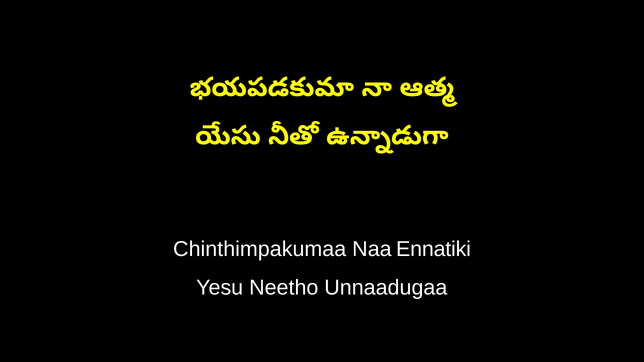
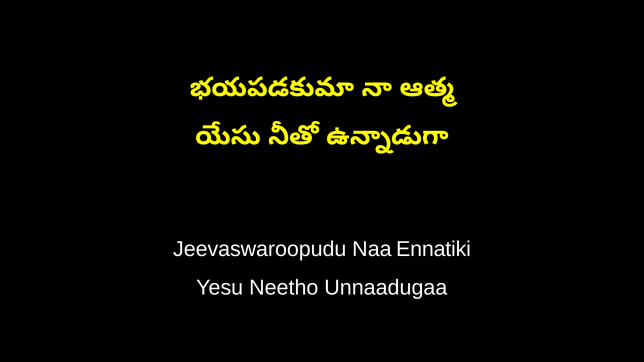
Chinthimpakumaa: Chinthimpakumaa -> Jeevaswaroopudu
